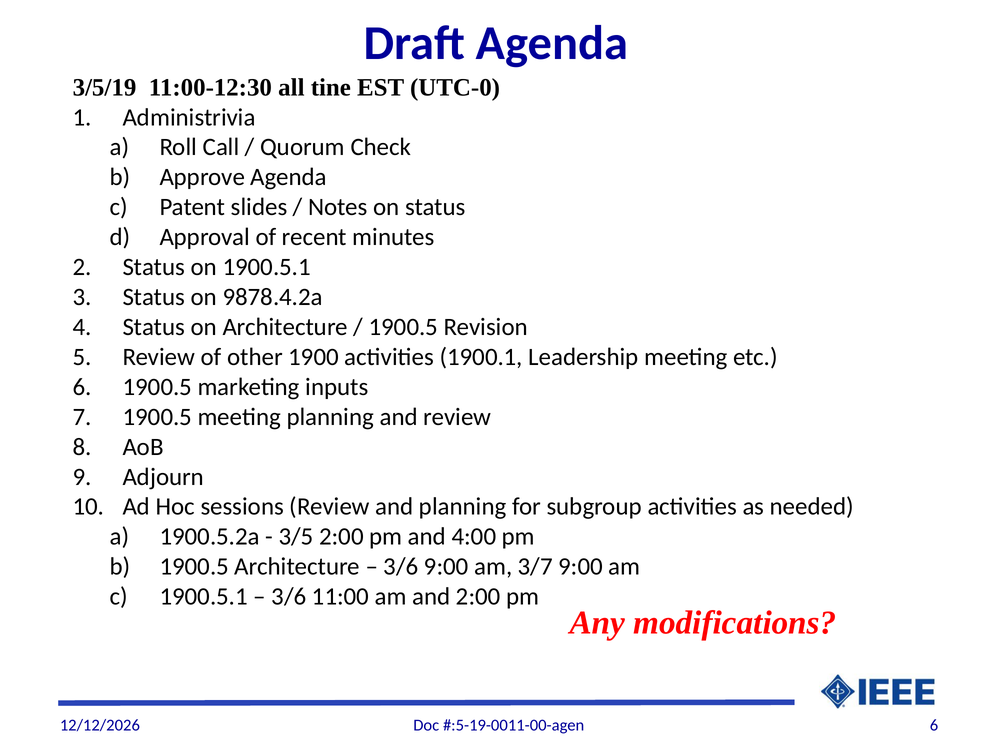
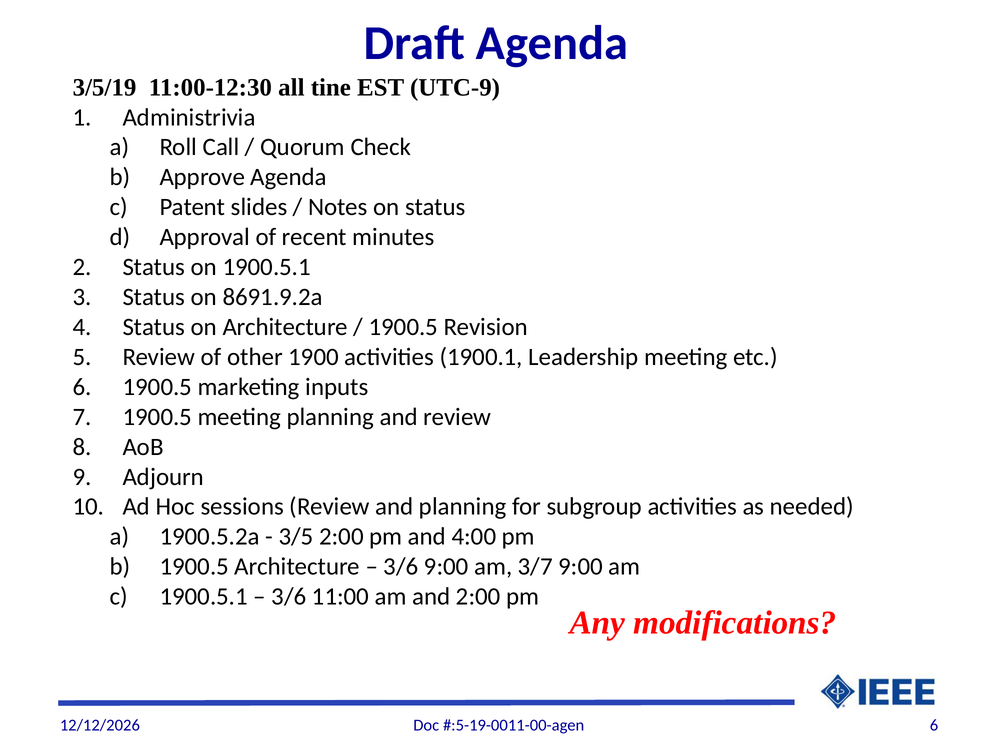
UTC-0: UTC-0 -> UTC-9
9878.4.2a: 9878.4.2a -> 8691.9.2a
